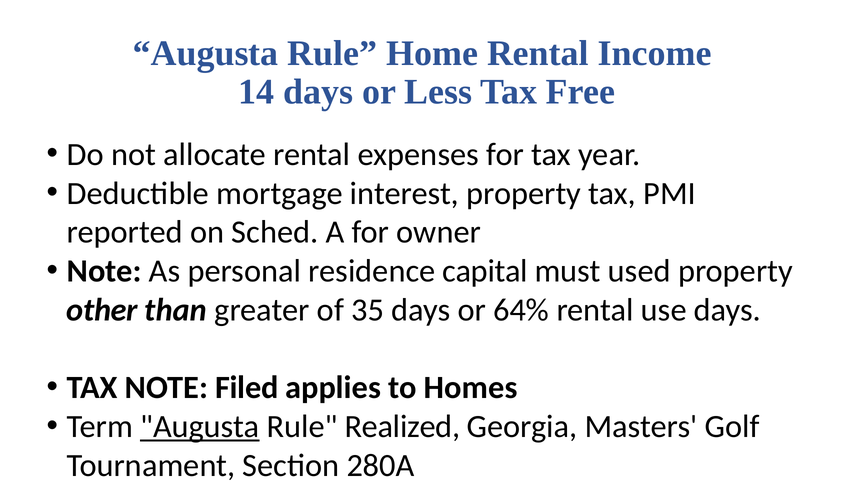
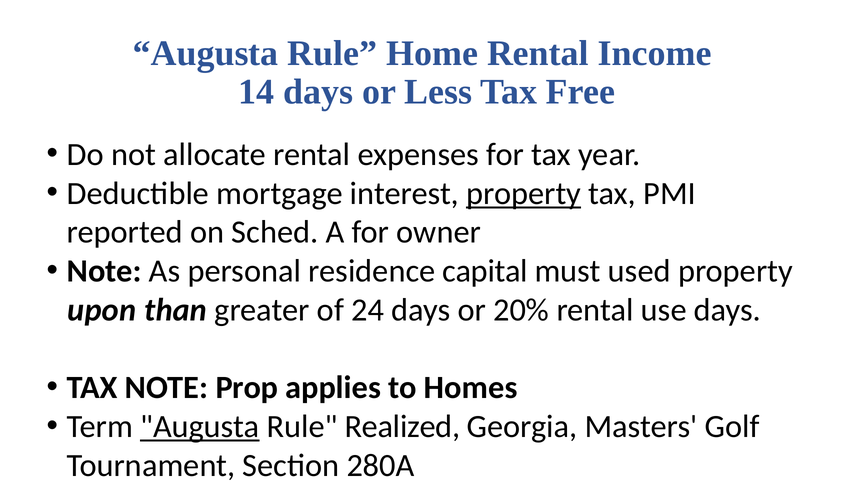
property at (524, 193) underline: none -> present
other: other -> upon
35: 35 -> 24
64%: 64% -> 20%
Filed: Filed -> Prop
